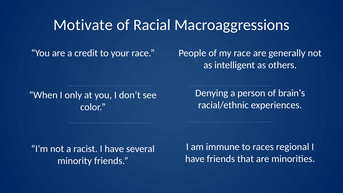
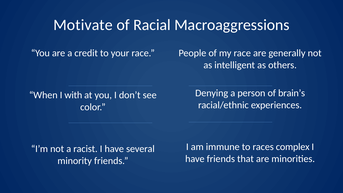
only: only -> with
regional: regional -> complex
